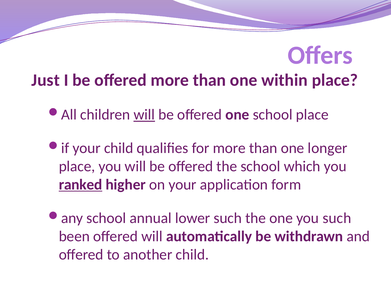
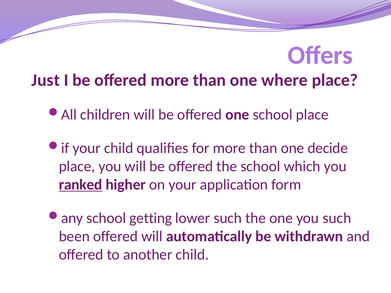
within: within -> where
will at (144, 115) underline: present -> none
longer: longer -> decide
annual: annual -> getting
